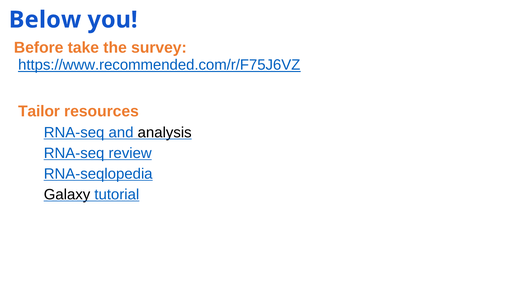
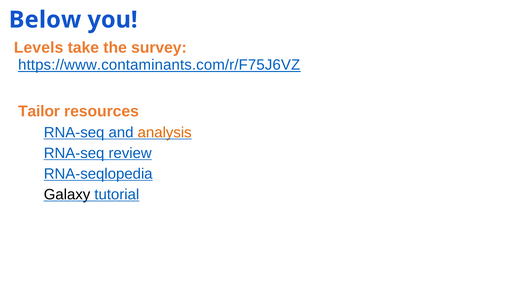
Before: Before -> Levels
https://www.recommended.com/r/F75J6VZ: https://www.recommended.com/r/F75J6VZ -> https://www.contaminants.com/r/F75J6VZ
analysis colour: black -> orange
